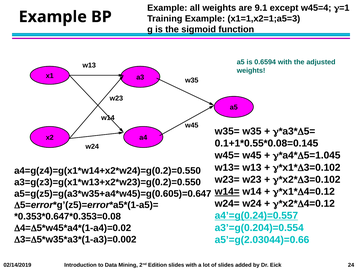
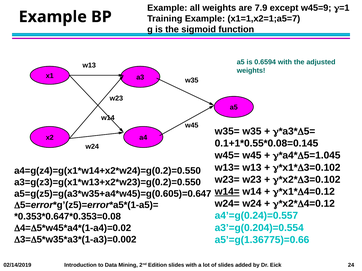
9.1: 9.1 -> 7.9
w45=4: w45=4 -> w45=9
x1=1,x2=1;a5=3: x1=1,x2=1;a5=3 -> x1=1,x2=1;a5=7
a4’=g(0.24)=0.557 underline: present -> none
a5’=g(2.03044)=0.66: a5’=g(2.03044)=0.66 -> a5’=g(1.36775)=0.66
